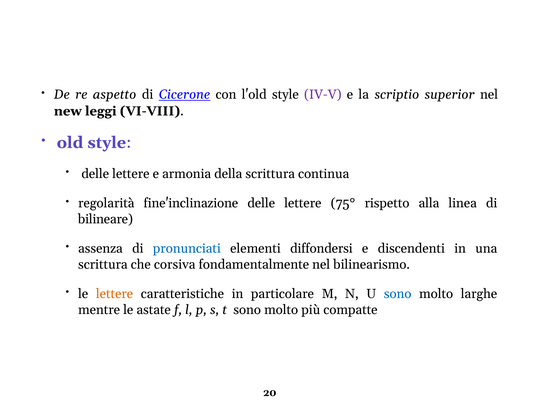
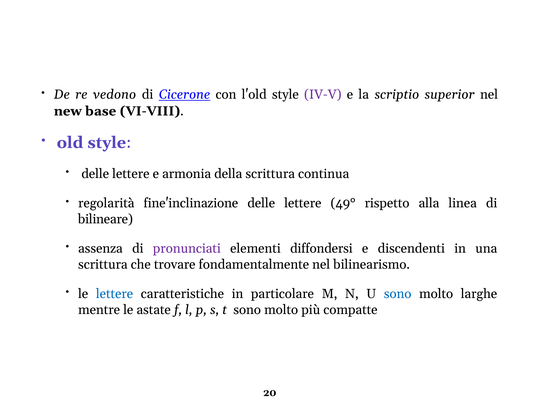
aspetto: aspetto -> vedono
leggi: leggi -> base
75°: 75° -> 49°
pronunciati colour: blue -> purple
corsiva: corsiva -> trovare
lettere at (115, 294) colour: orange -> blue
